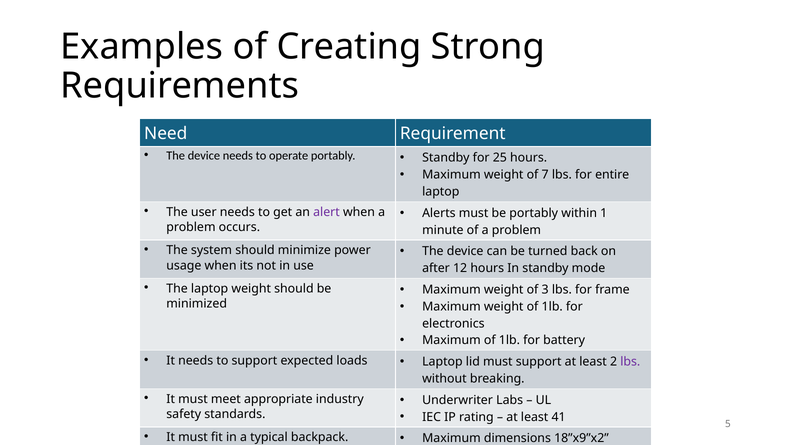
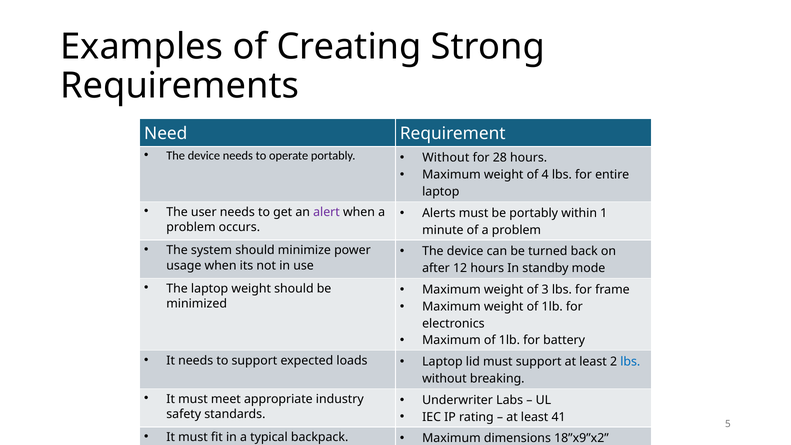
Standby at (446, 158): Standby -> Without
25: 25 -> 28
7: 7 -> 4
lbs at (630, 362) colour: purple -> blue
